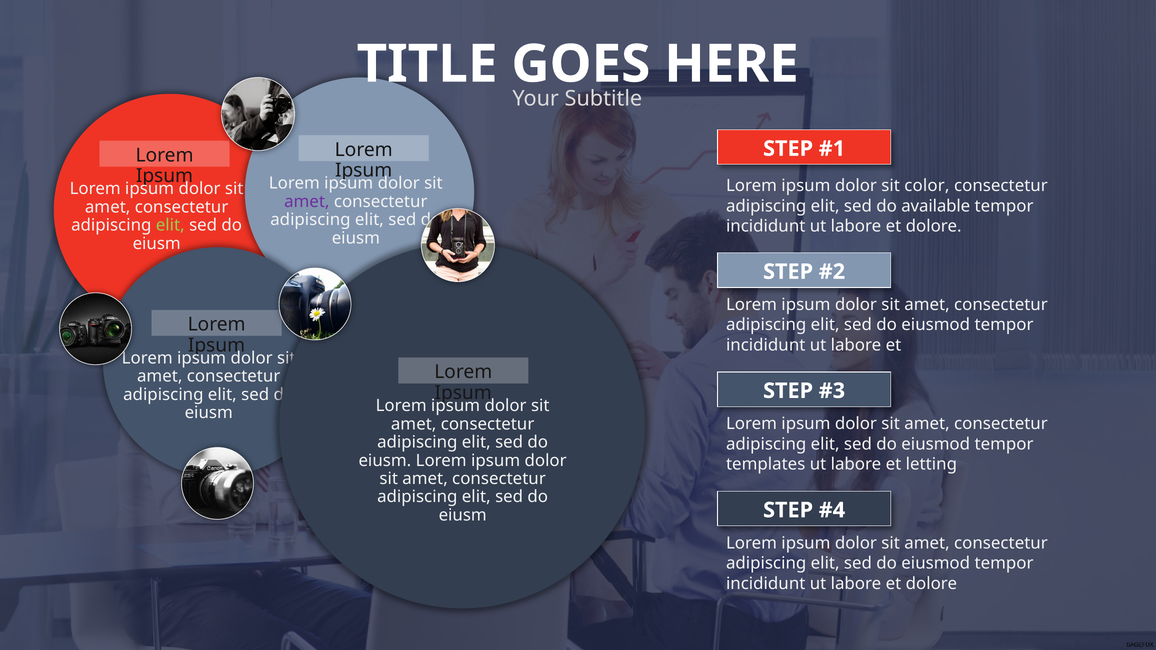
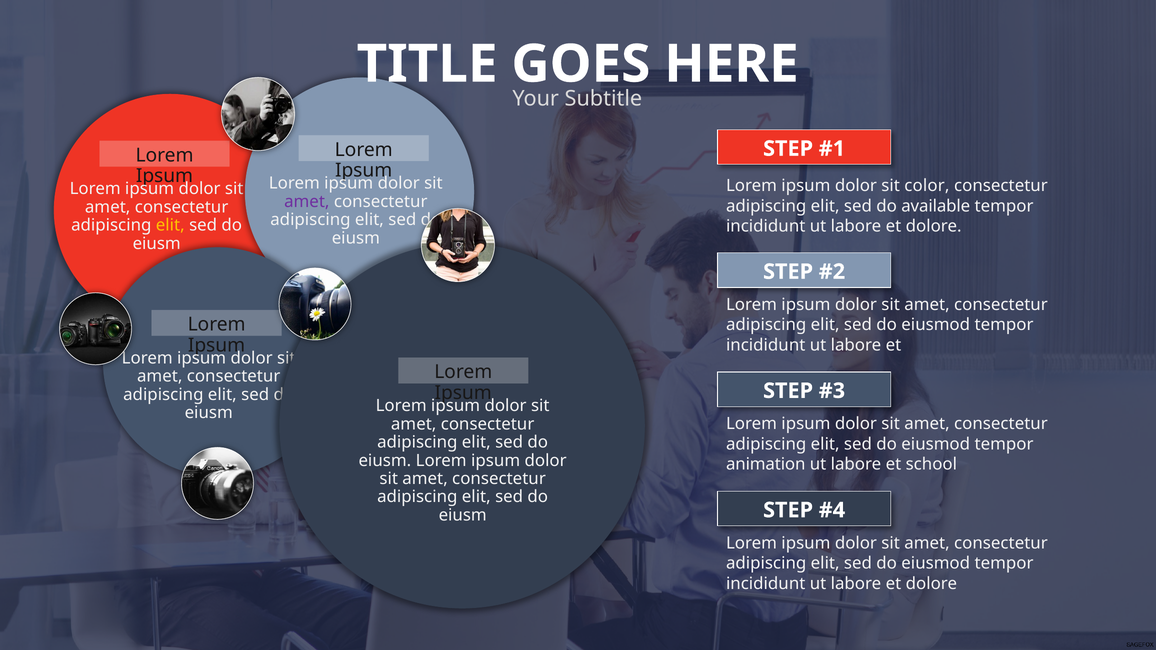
elit at (170, 225) colour: light green -> yellow
templates: templates -> animation
letting: letting -> school
